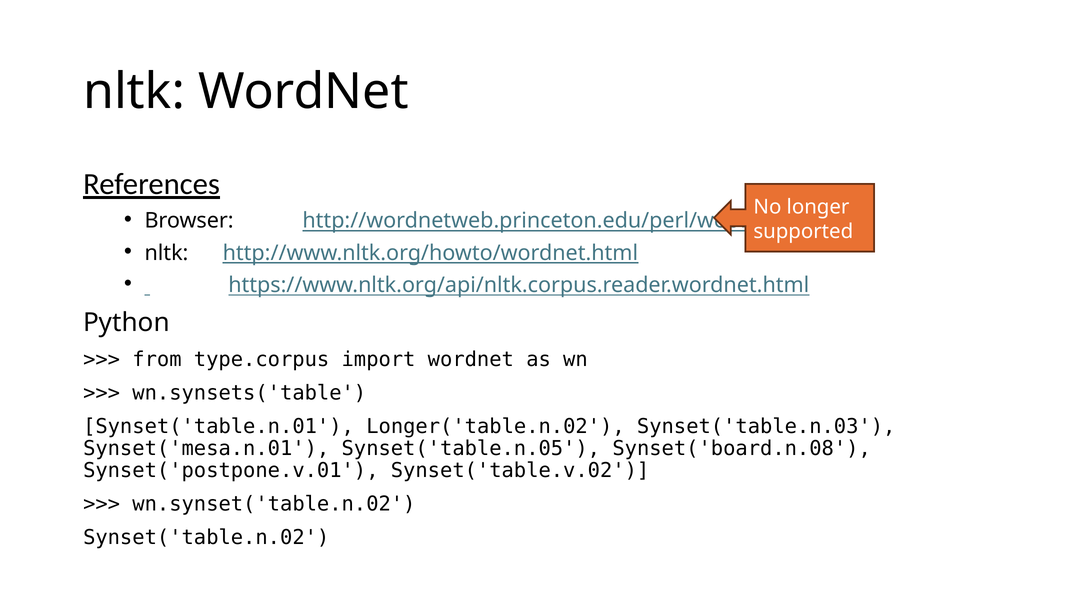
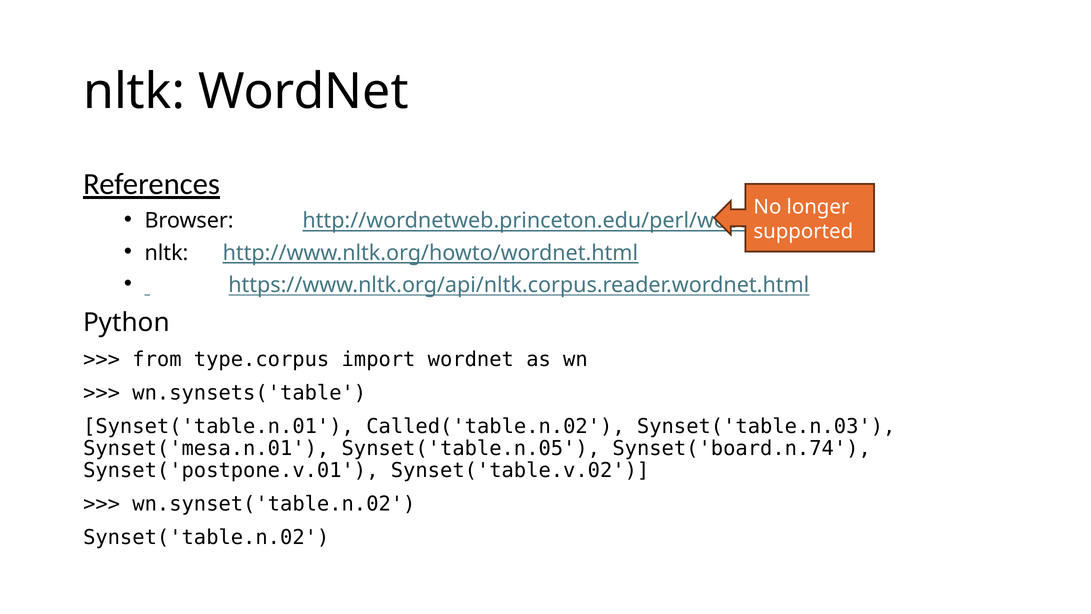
Longer('table.n.02: Longer('table.n.02 -> Called('table.n.02
Synset('board.n.08: Synset('board.n.08 -> Synset('board.n.74
